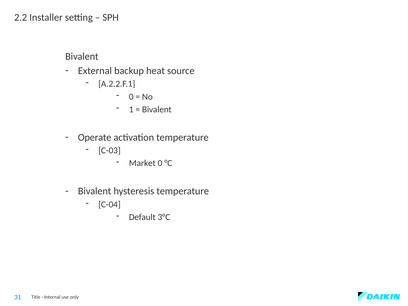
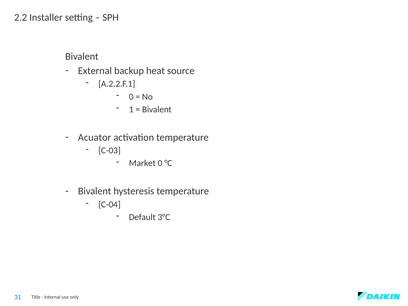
Operate: Operate -> Acuator
